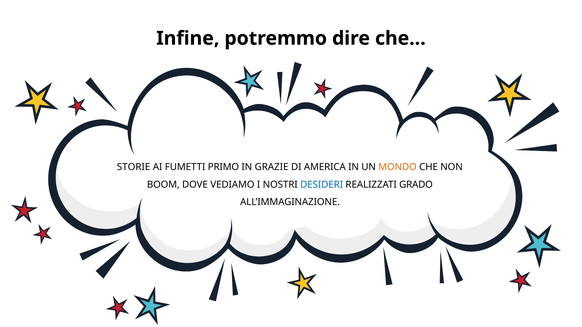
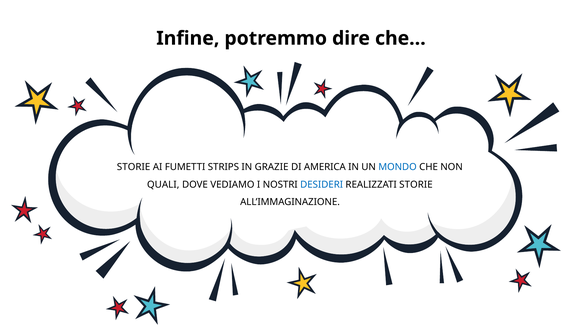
PRIMO: PRIMO -> STRIPS
MONDO colour: orange -> blue
BOOM: BOOM -> QUALI
REALIZZATI GRADO: GRADO -> STORIE
